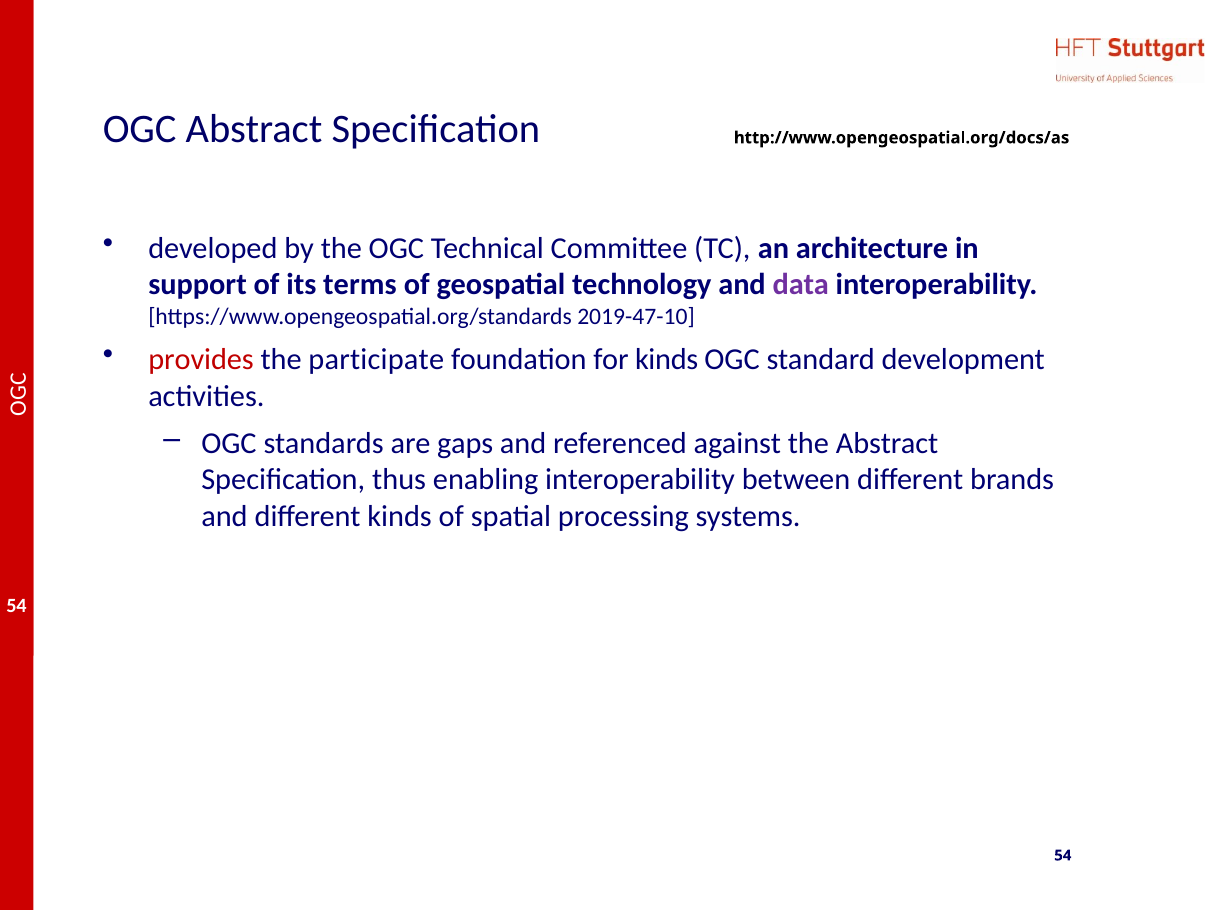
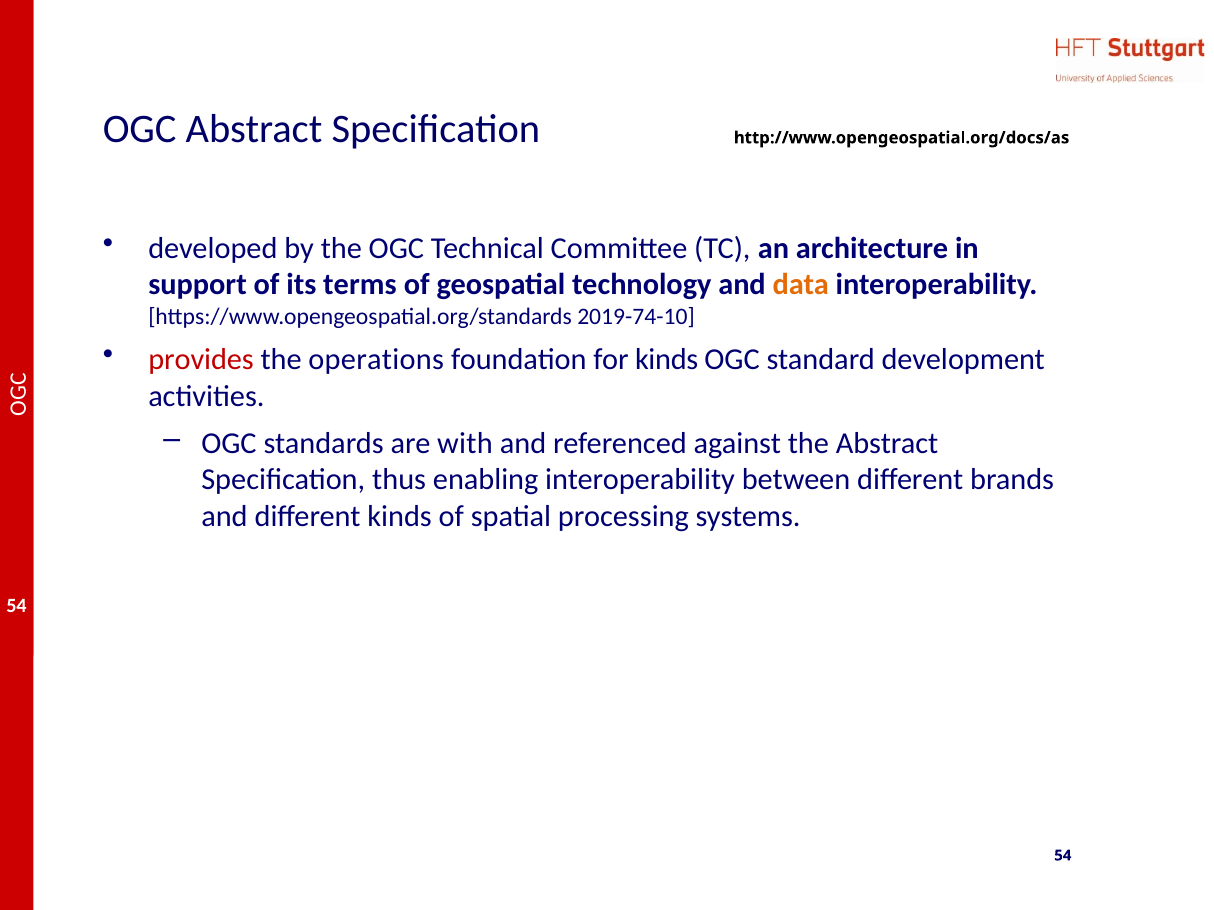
data colour: purple -> orange
2019-47-10: 2019-47-10 -> 2019-74-10
participate: participate -> operations
gaps: gaps -> with
